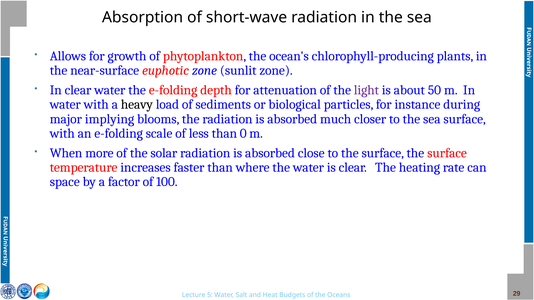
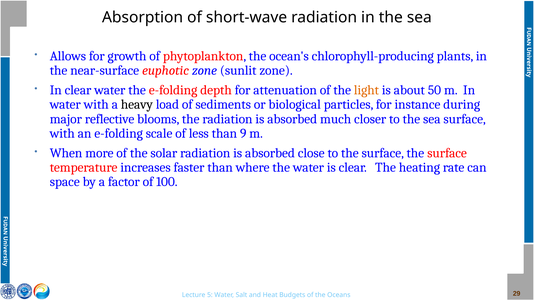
light colour: purple -> orange
implying: implying -> reflective
0: 0 -> 9
